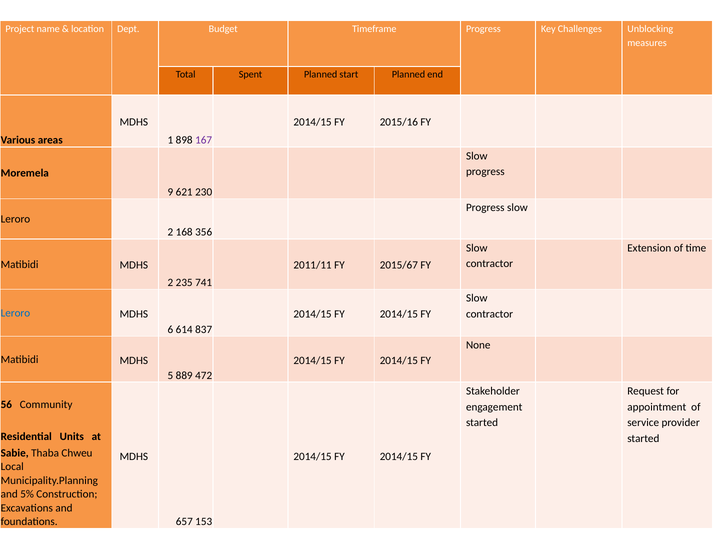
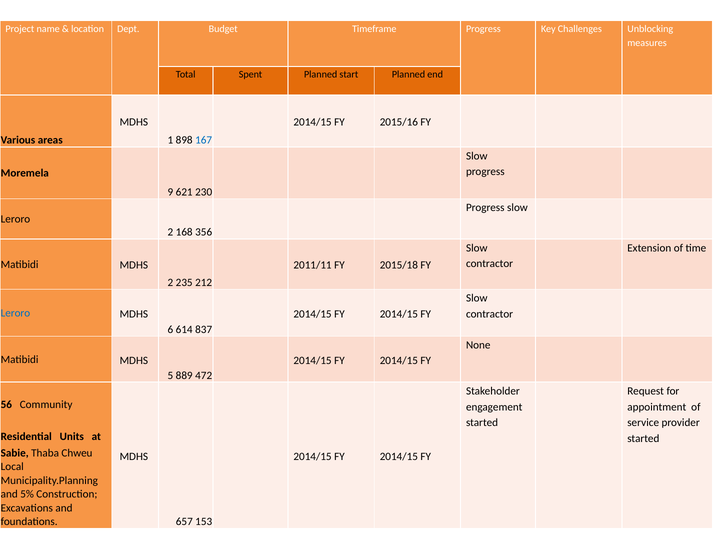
167 colour: purple -> blue
2015/67: 2015/67 -> 2015/18
741: 741 -> 212
